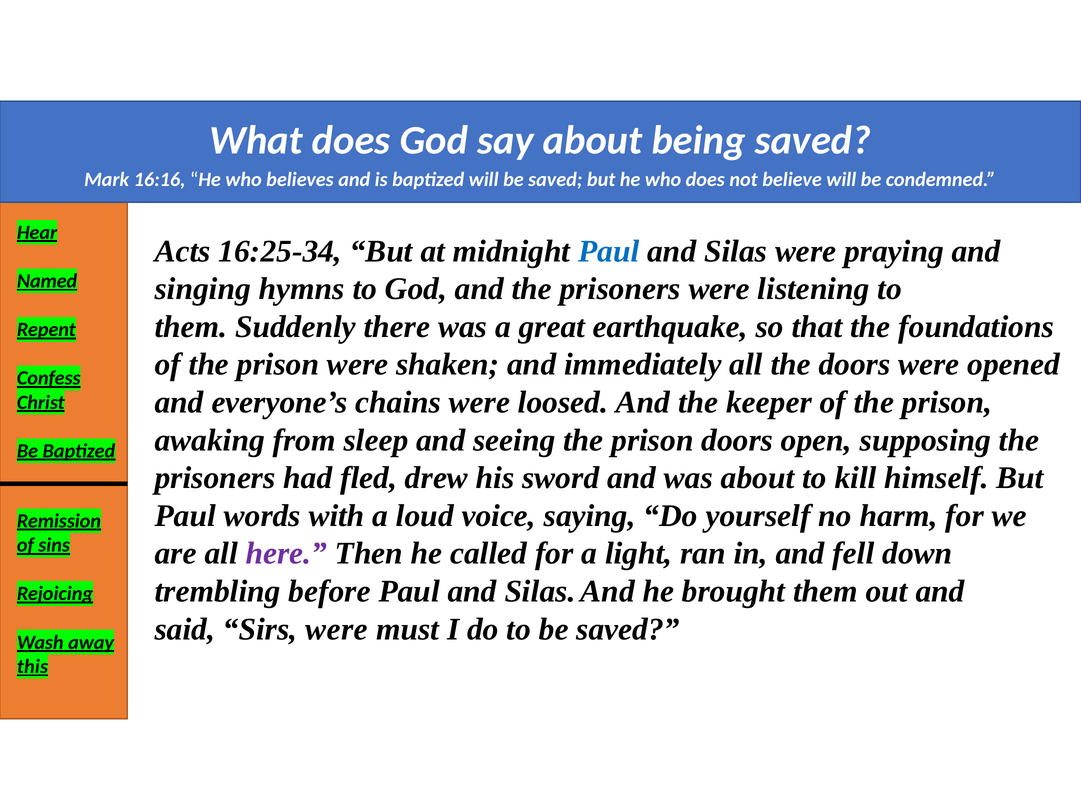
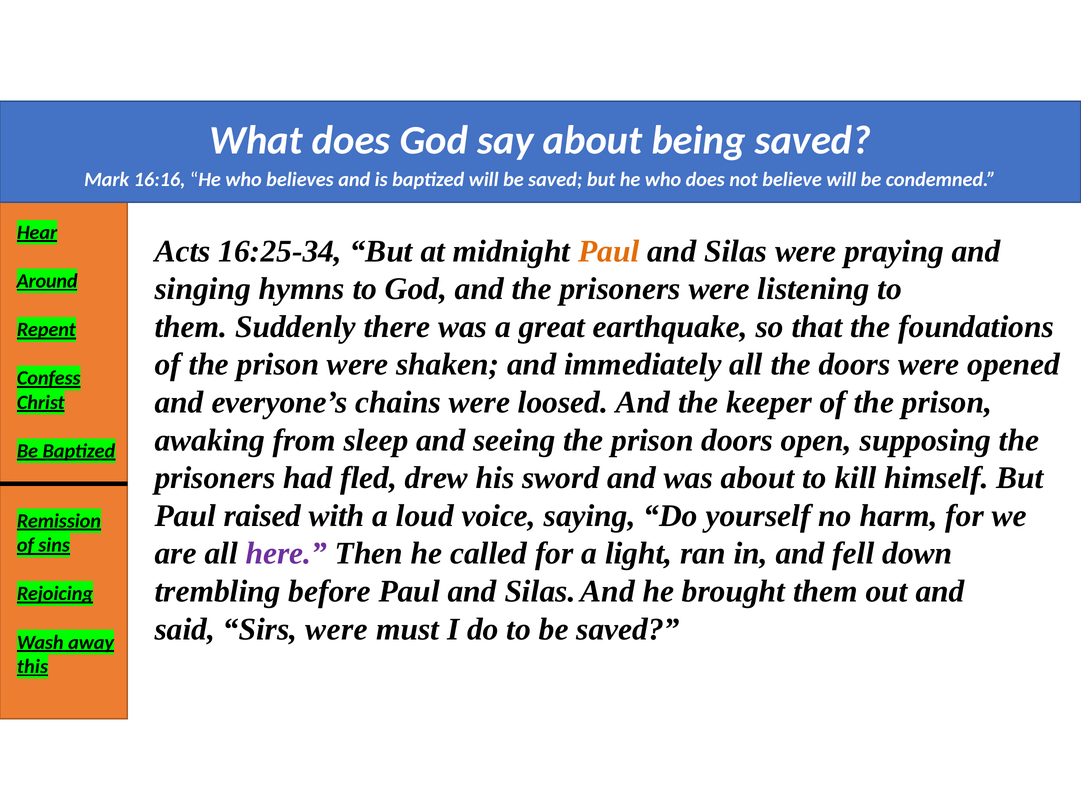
Paul at (609, 251) colour: blue -> orange
Named: Named -> Around
words: words -> raised
